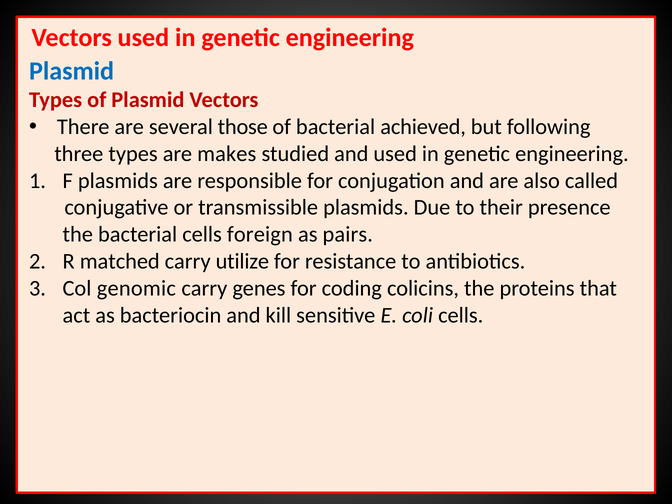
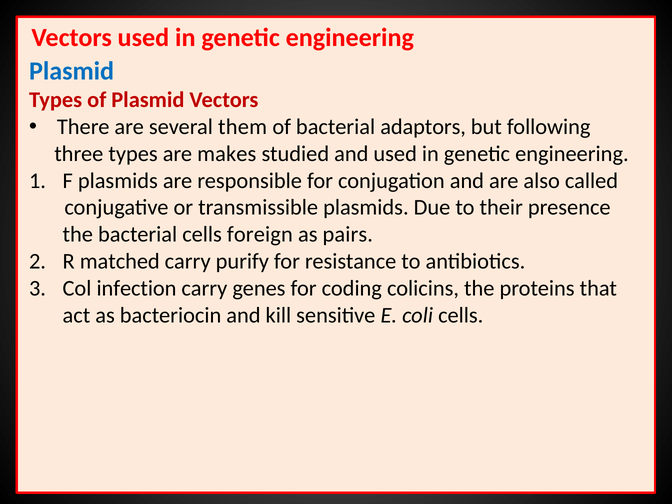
those: those -> them
achieved: achieved -> adaptors
utilize: utilize -> purify
genomic: genomic -> infection
